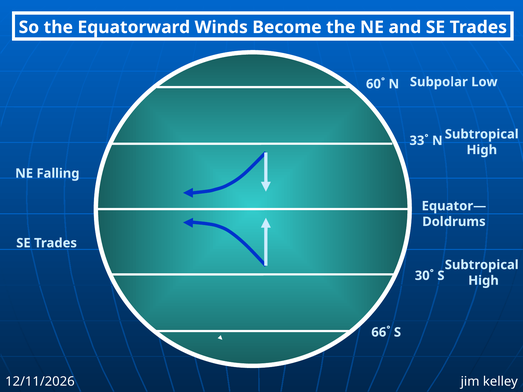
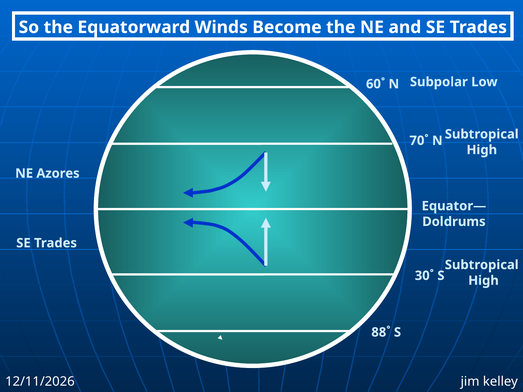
33˚: 33˚ -> 70˚
Falling: Falling -> Azores
66˚: 66˚ -> 88˚
